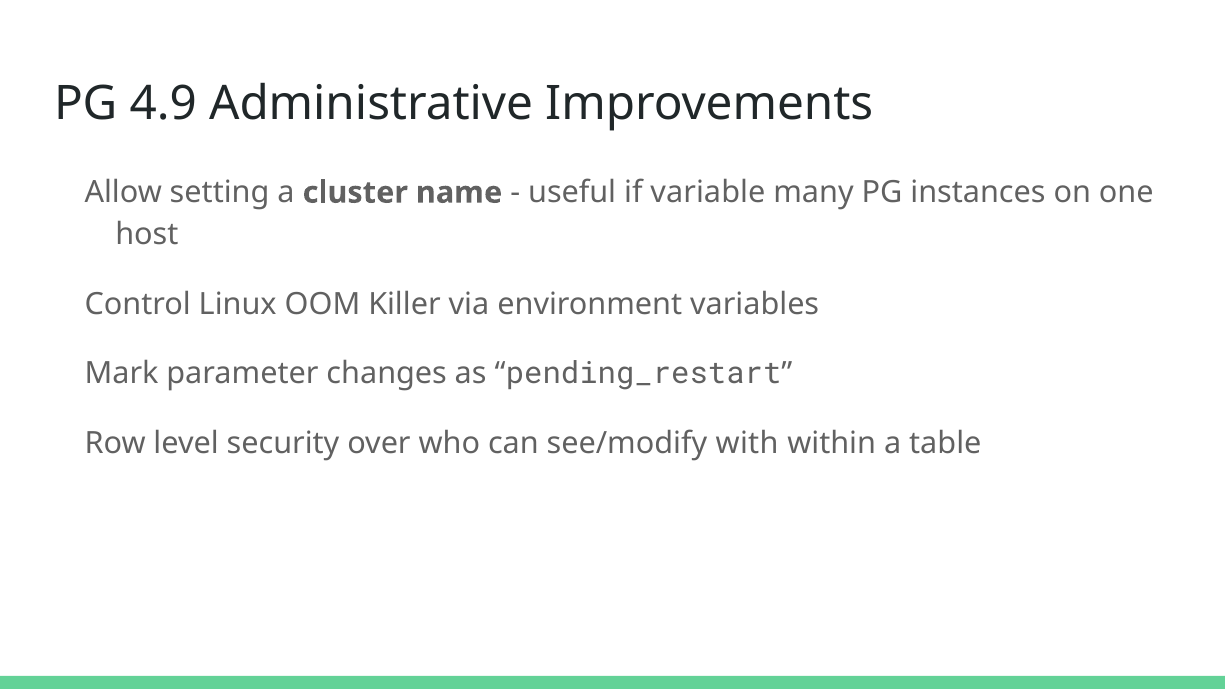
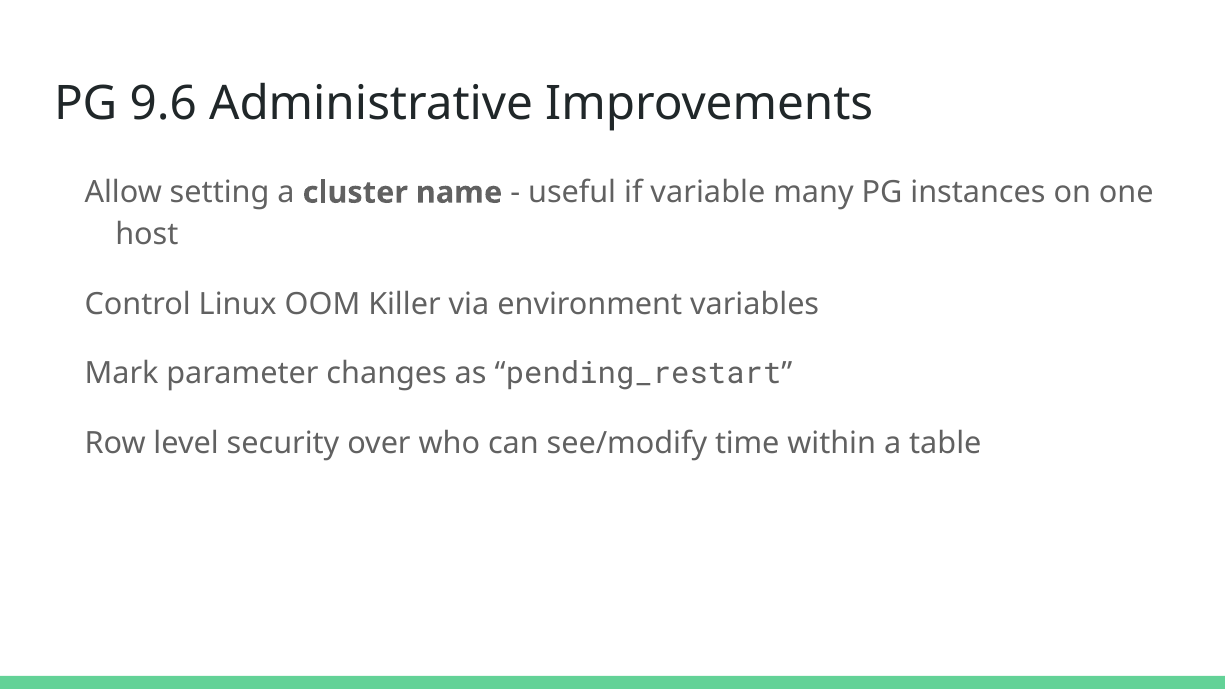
4.9: 4.9 -> 9.6
with: with -> time
